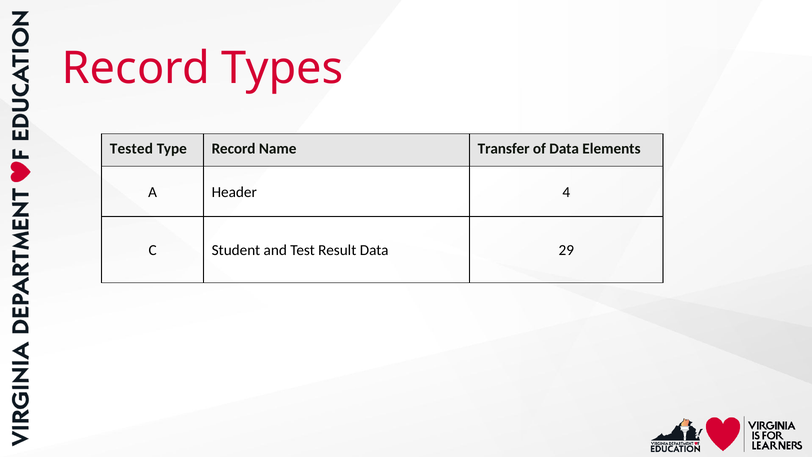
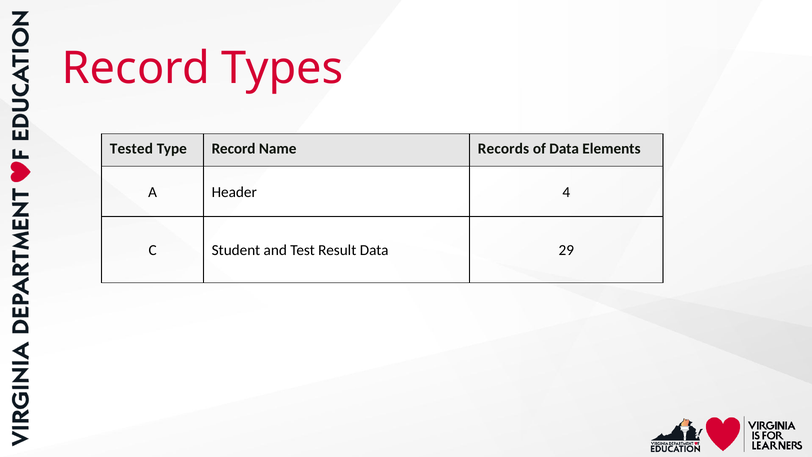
Transfer: Transfer -> Records
